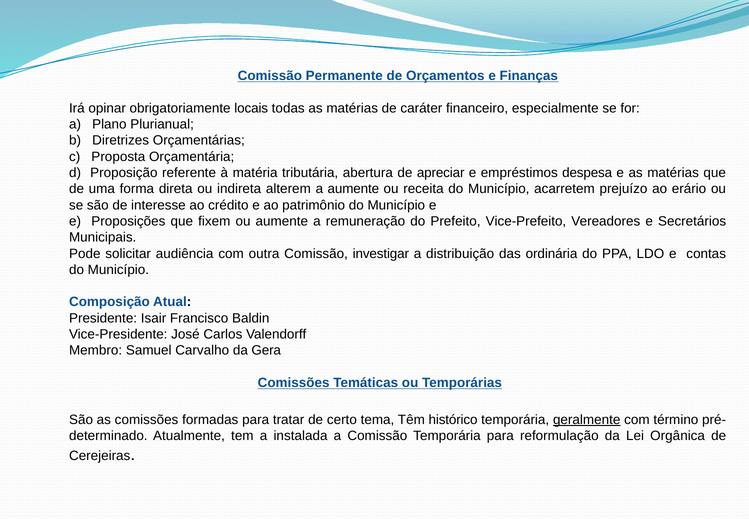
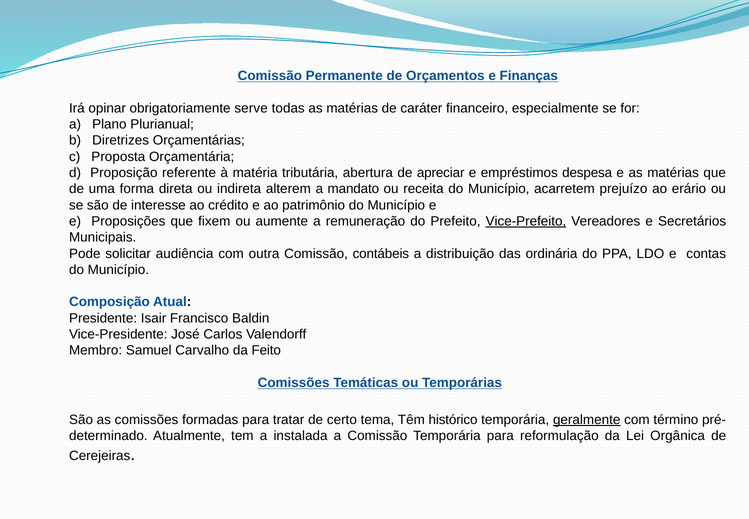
locais: locais -> serve
a aumente: aumente -> mandato
Vice-Prefeito underline: none -> present
investigar: investigar -> contábeis
Gera: Gera -> Feito
